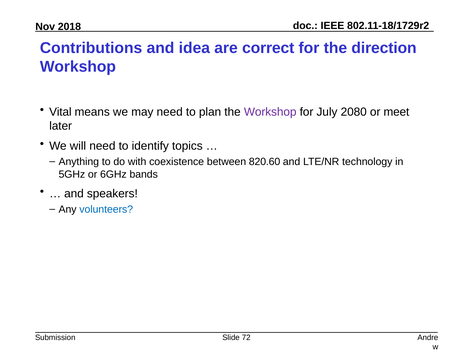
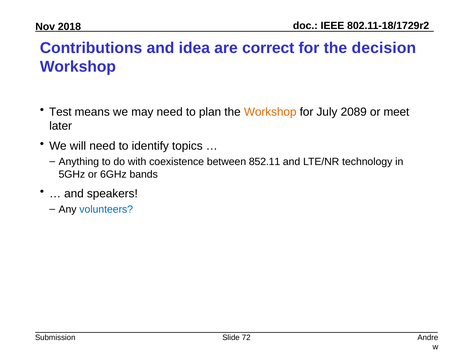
direction: direction -> decision
Vital: Vital -> Test
Workshop at (270, 112) colour: purple -> orange
2080: 2080 -> 2089
820.60: 820.60 -> 852.11
